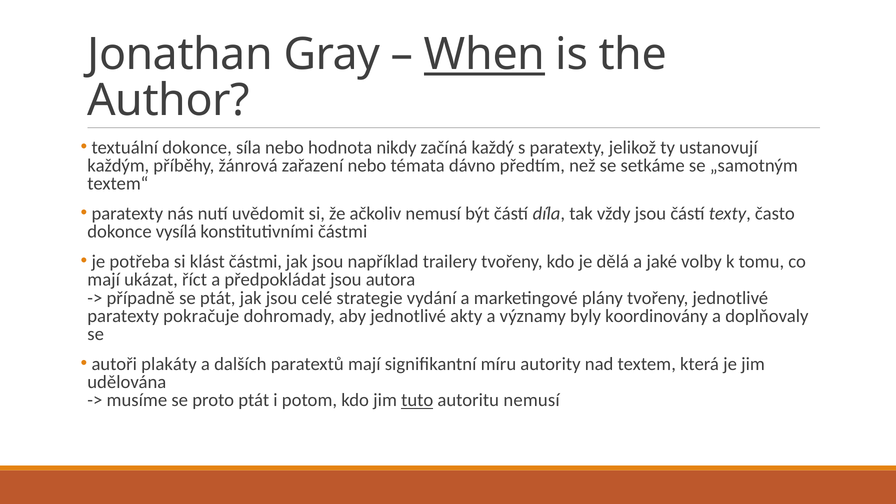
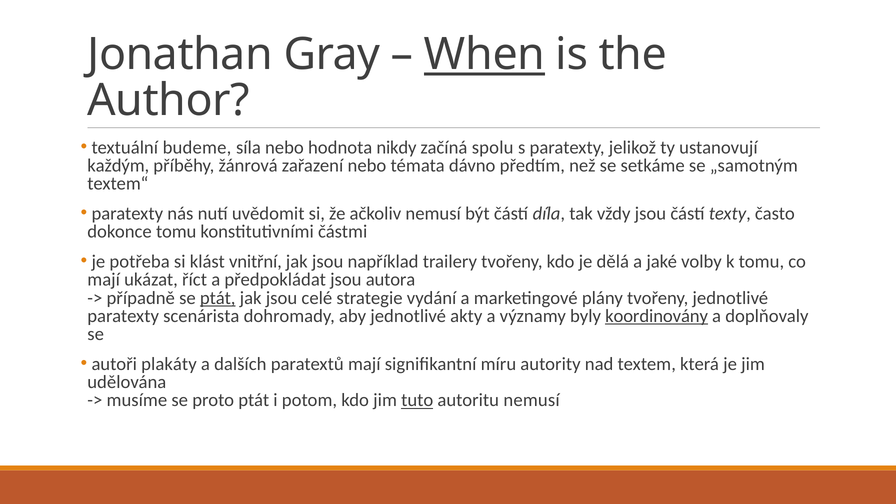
textuální dokonce: dokonce -> budeme
každý: každý -> spolu
dokonce vysílá: vysílá -> tomu
klást částmi: částmi -> vnitřní
ptát at (218, 298) underline: none -> present
pokračuje: pokračuje -> scenárista
koordinovány underline: none -> present
